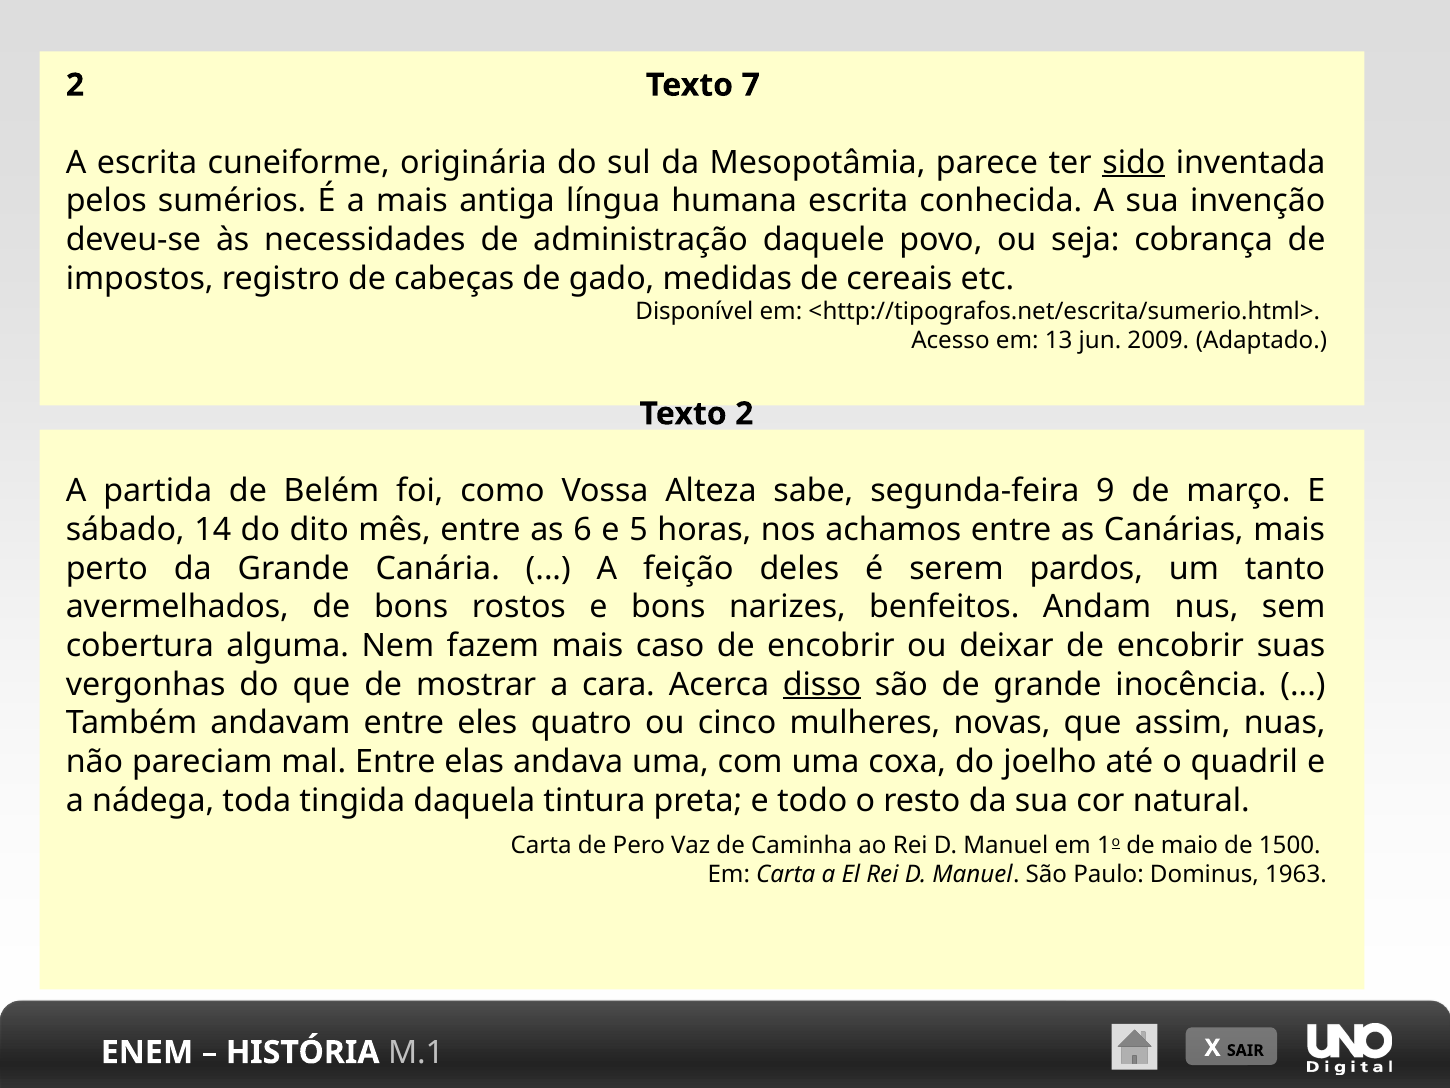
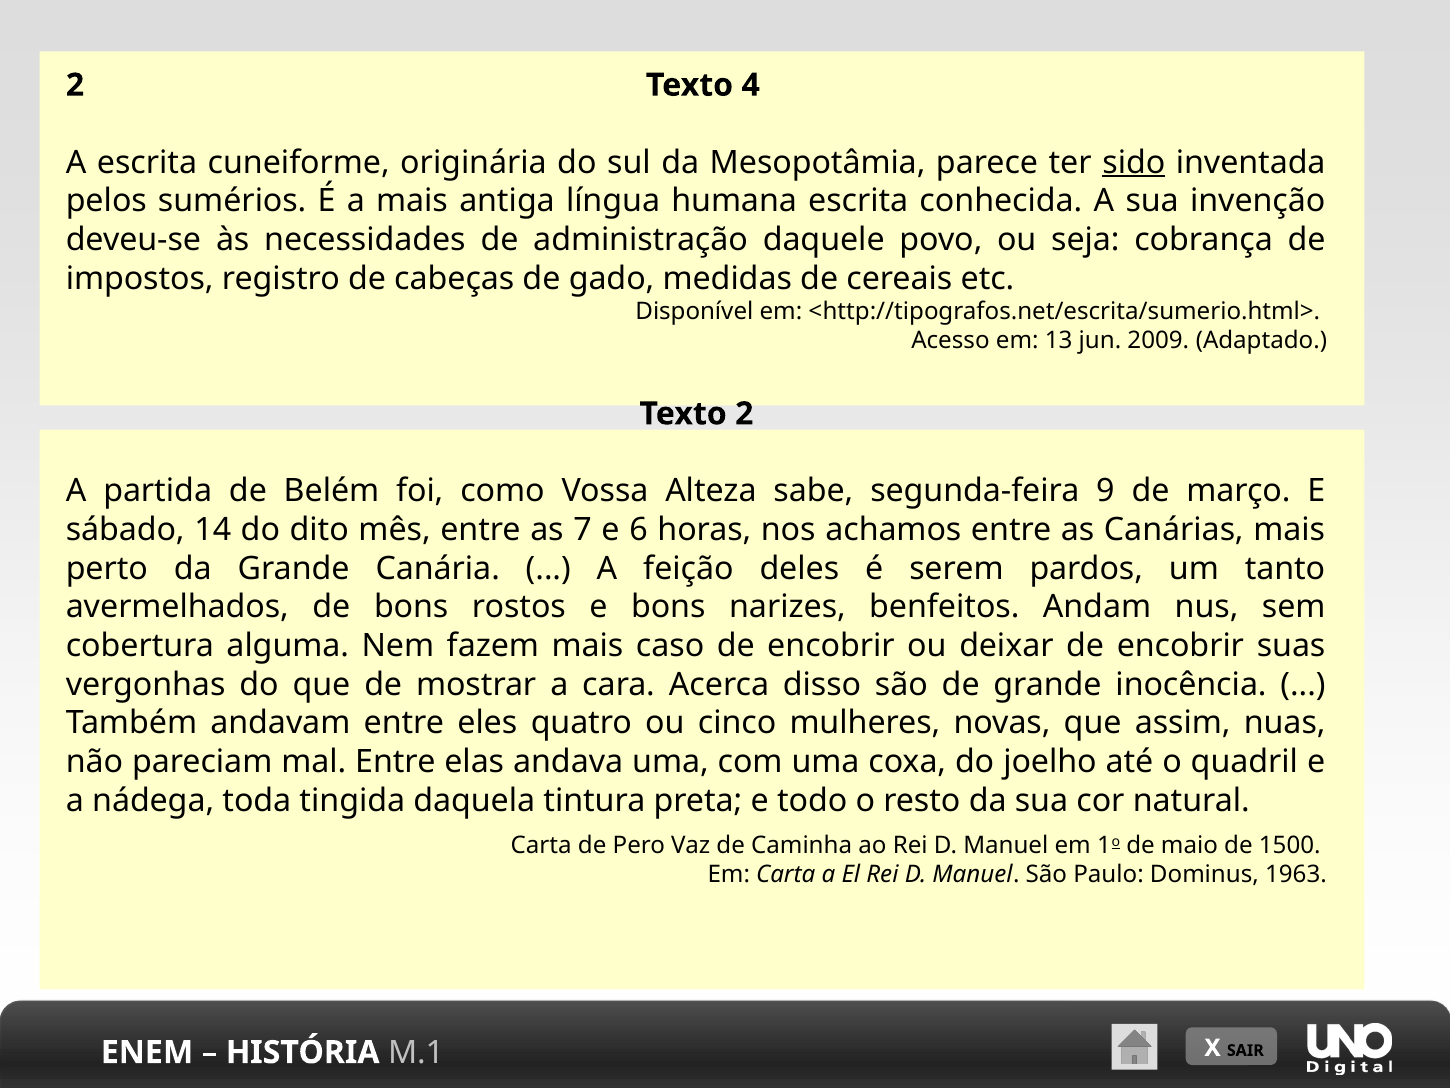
7: 7 -> 4
6: 6 -> 7
5: 5 -> 6
disso underline: present -> none
